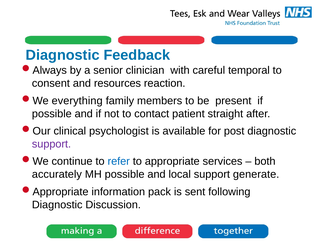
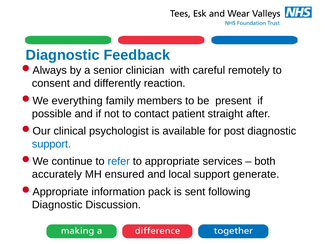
temporal: temporal -> remotely
resources: resources -> differently
support at (51, 144) colour: purple -> blue
MH possible: possible -> ensured
